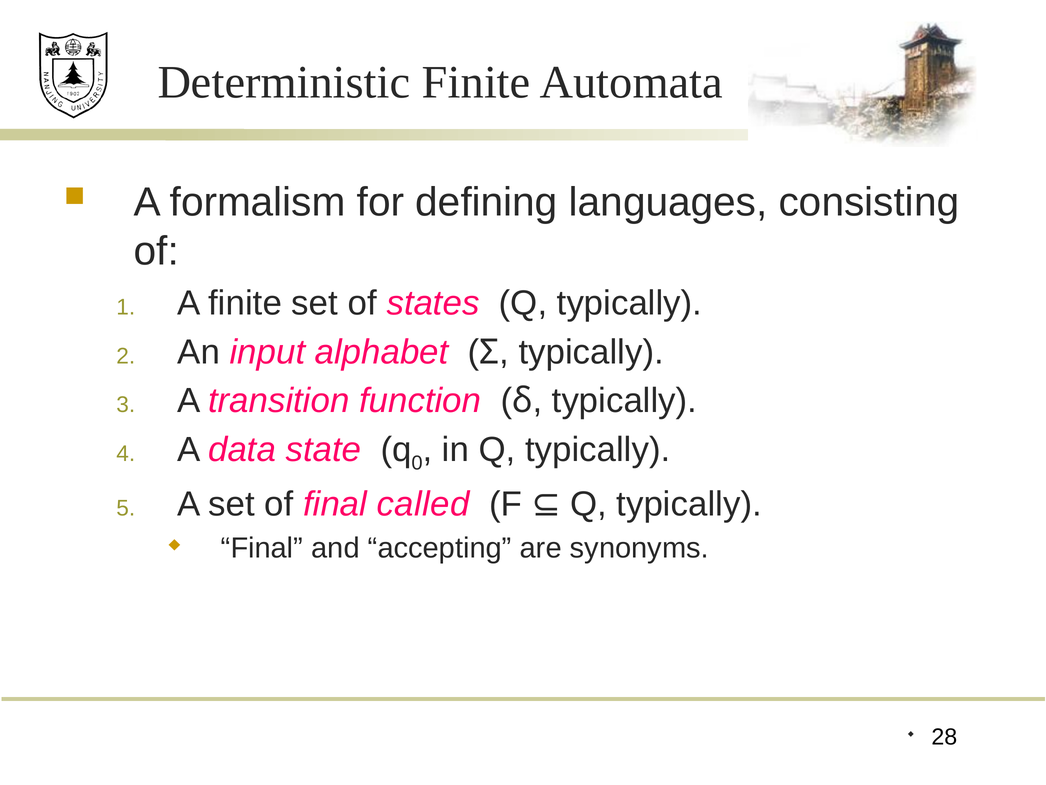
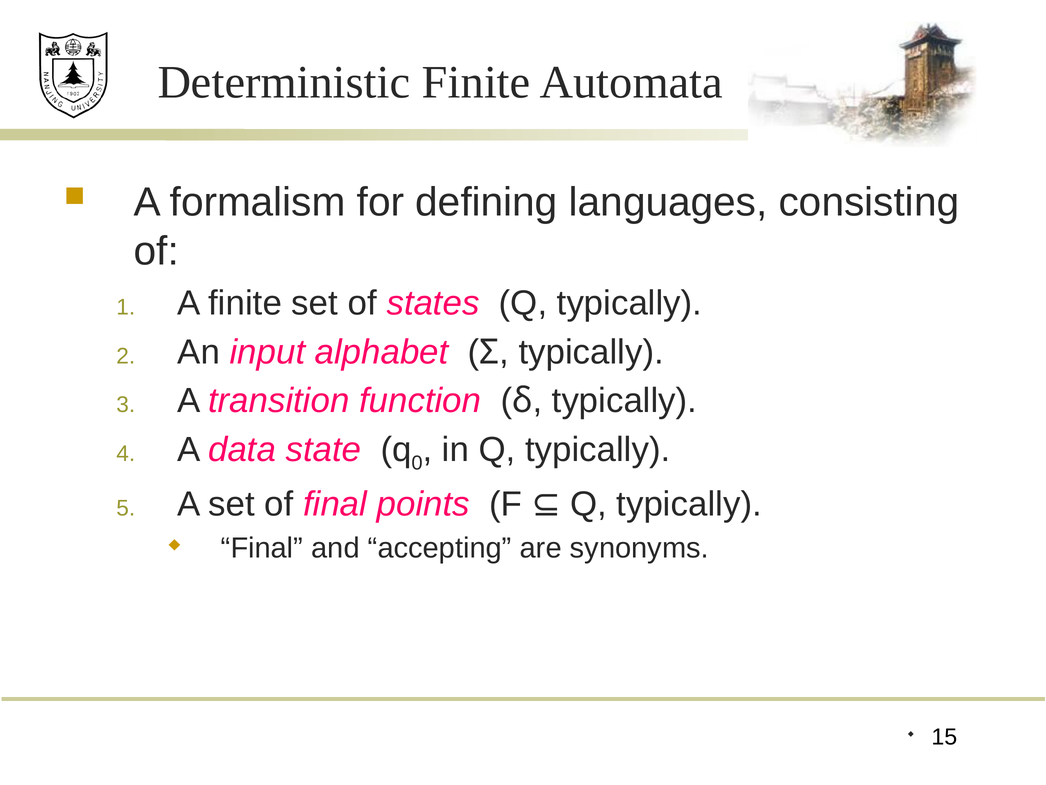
called: called -> points
28: 28 -> 15
